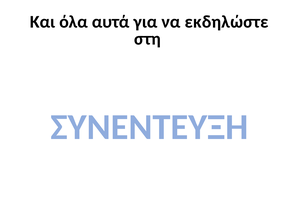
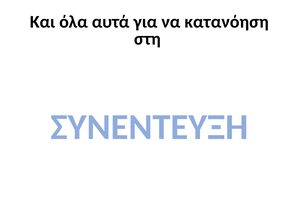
εκδηλώστε: εκδηλώστε -> κατανόηση
